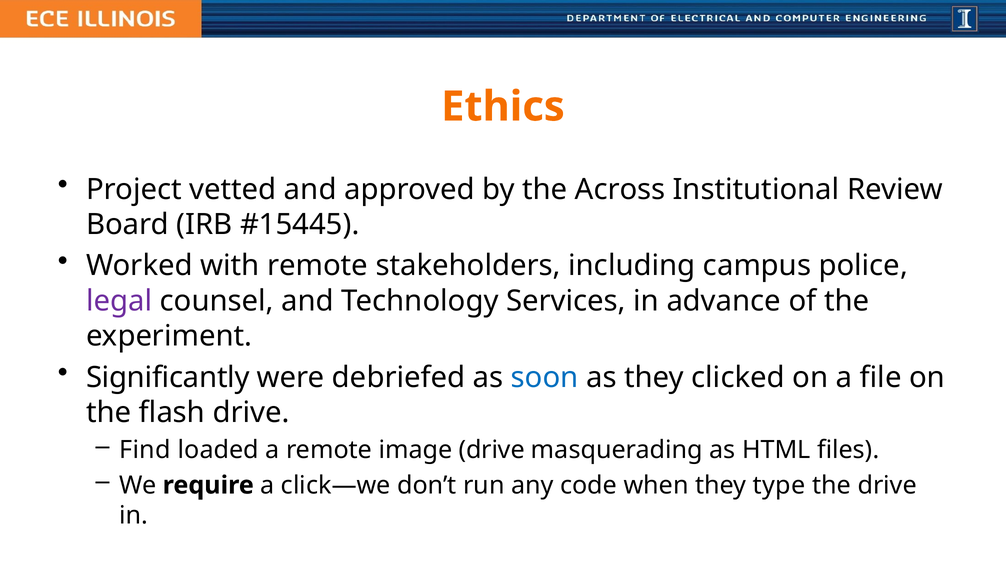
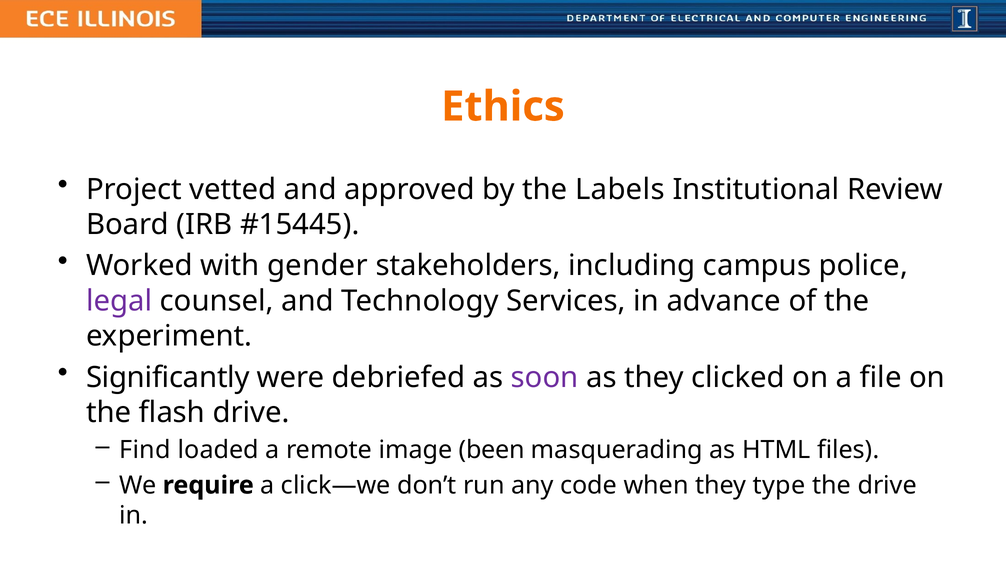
Across: Across -> Labels
with remote: remote -> gender
soon colour: blue -> purple
image drive: drive -> been
